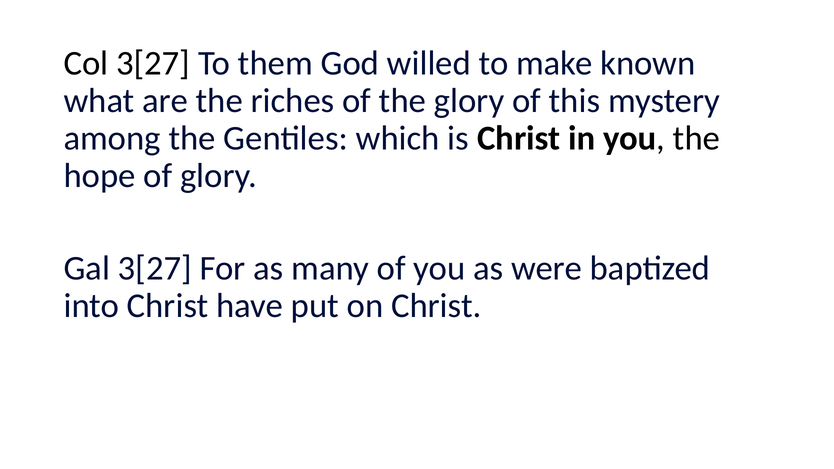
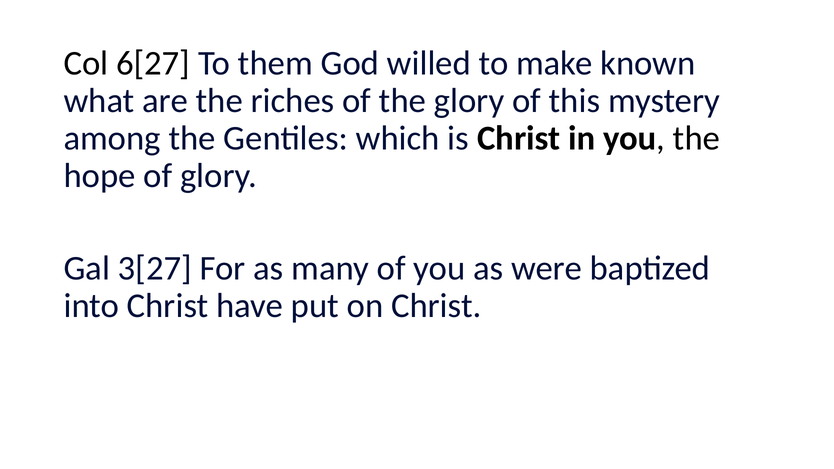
Col 3[27: 3[27 -> 6[27
